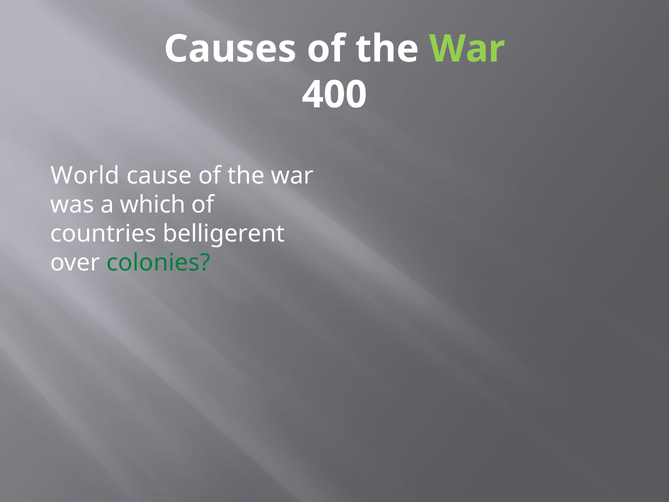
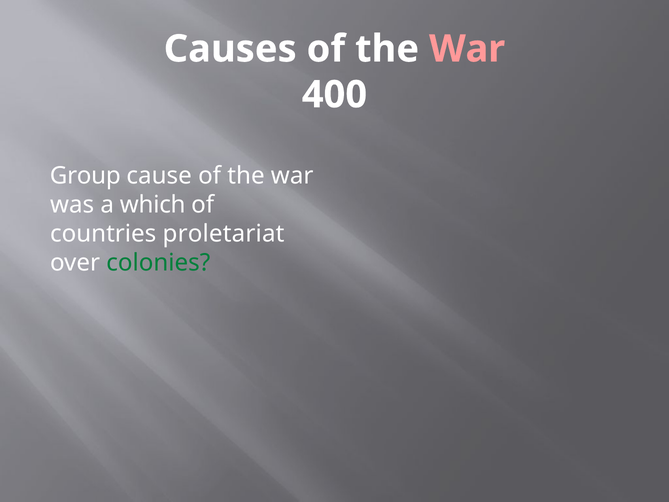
War at (467, 49) colour: light green -> pink
World: World -> Group
belligerent: belligerent -> proletariat
